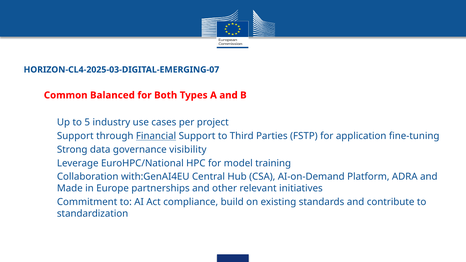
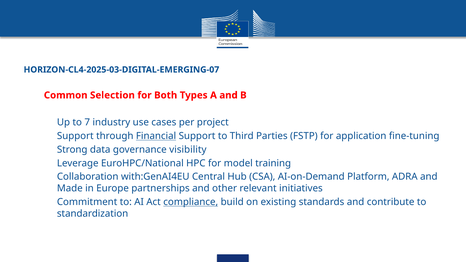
Balanced: Balanced -> Selection
5: 5 -> 7
compliance underline: none -> present
